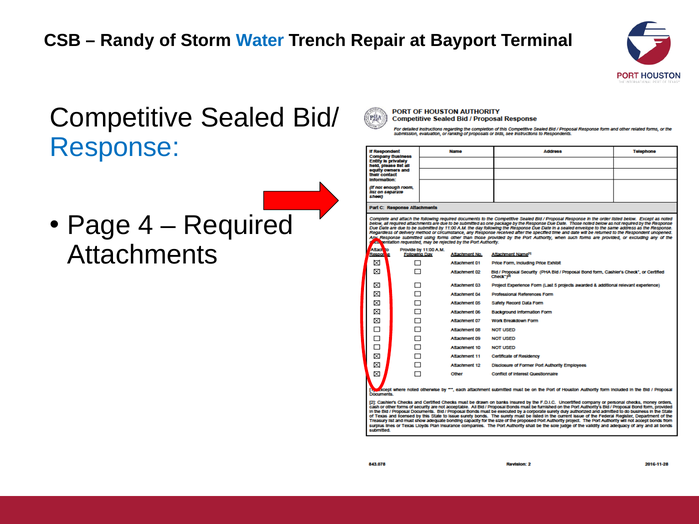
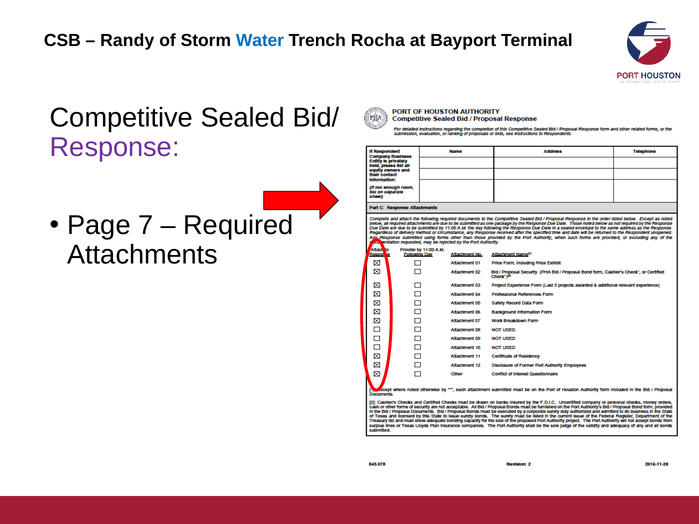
Repair: Repair -> Rocha
Response colour: blue -> purple
4: 4 -> 7
